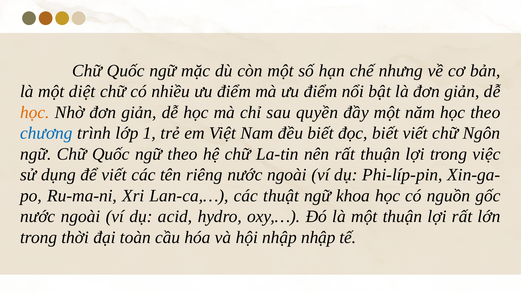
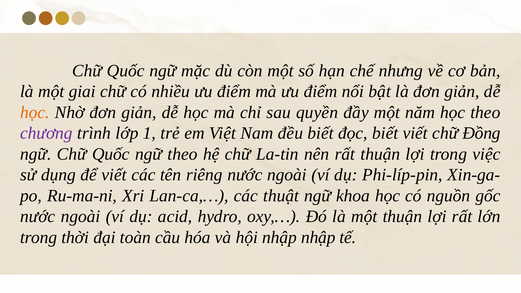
diệt: diệt -> giai
chương colour: blue -> purple
Ngôn: Ngôn -> Đồng
